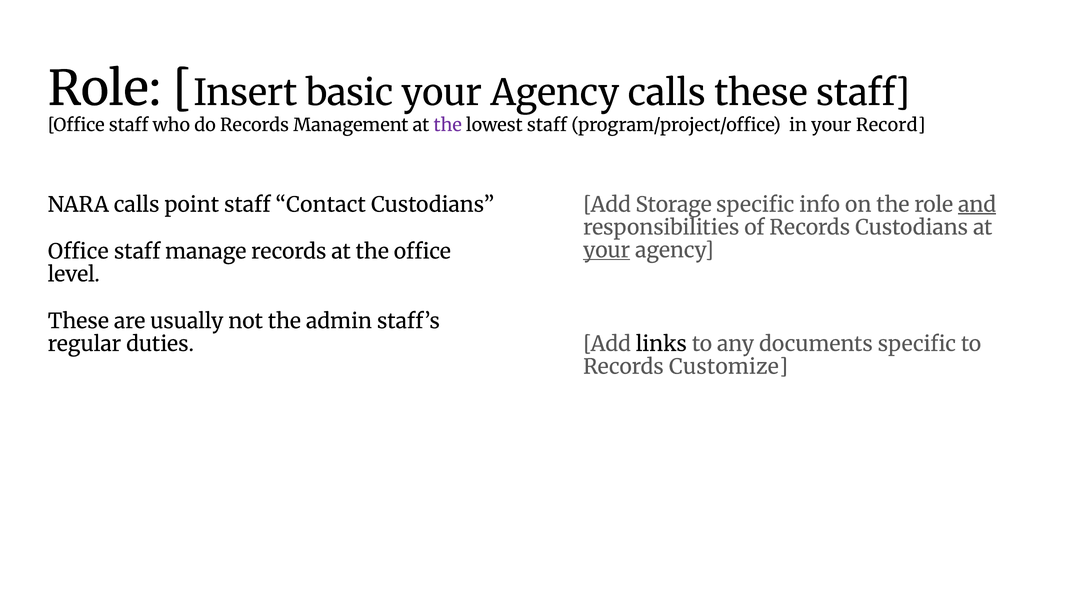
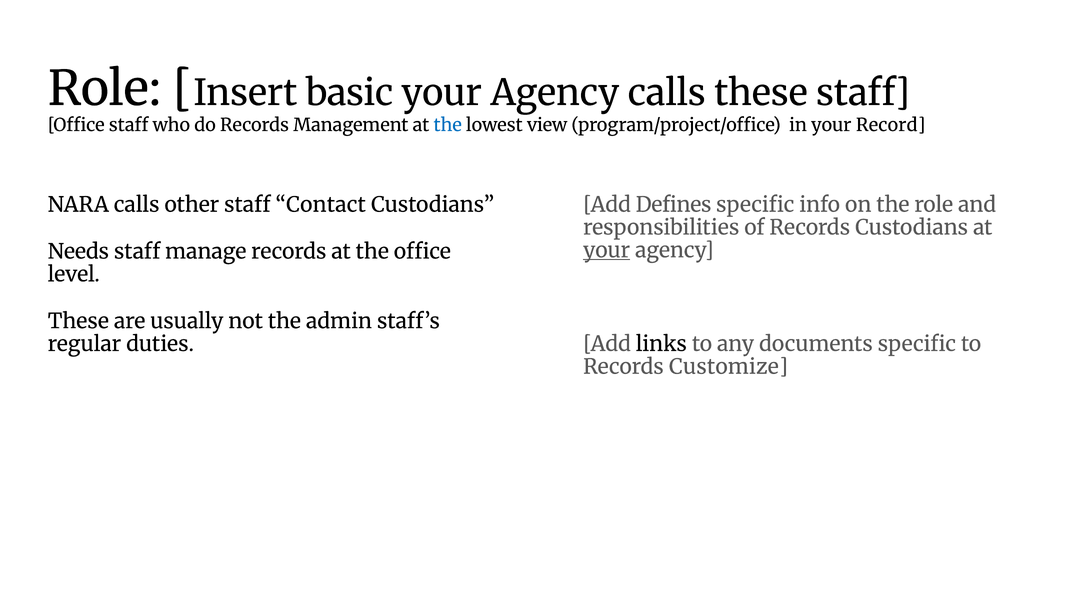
the at (448, 125) colour: purple -> blue
lowest staff: staff -> view
point: point -> other
Storage: Storage -> Defines
and underline: present -> none
Office at (78, 252): Office -> Needs
